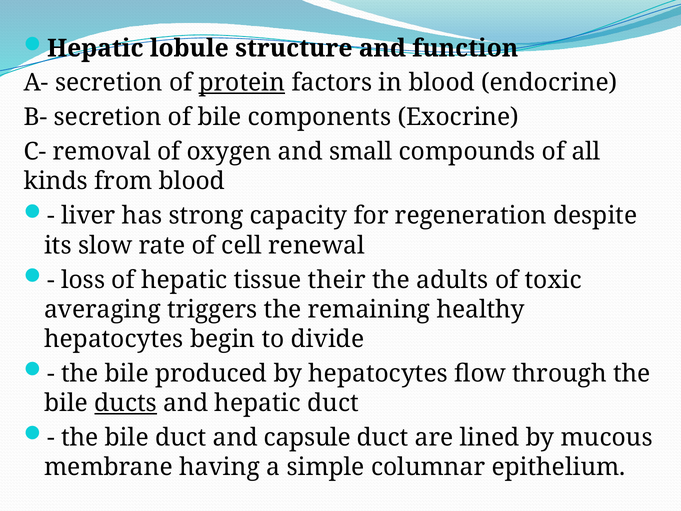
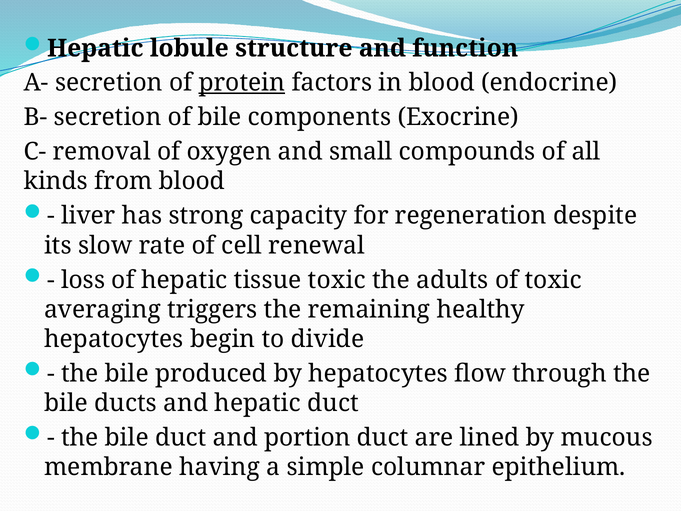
tissue their: their -> toxic
ducts underline: present -> none
capsule: capsule -> portion
